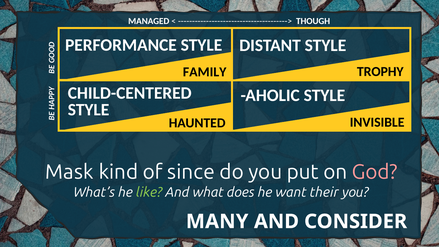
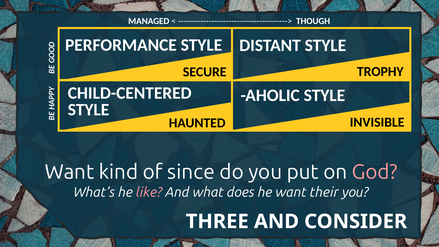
FAMILY: FAMILY -> SECURE
Mask at (69, 172): Mask -> Want
like colour: light green -> pink
MANY: MANY -> THREE
